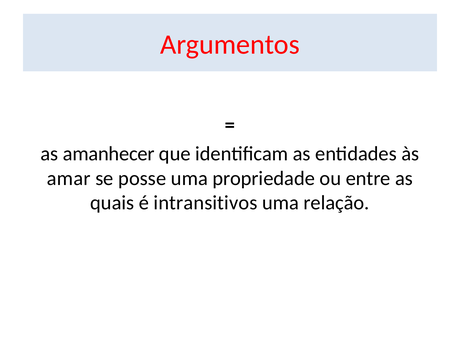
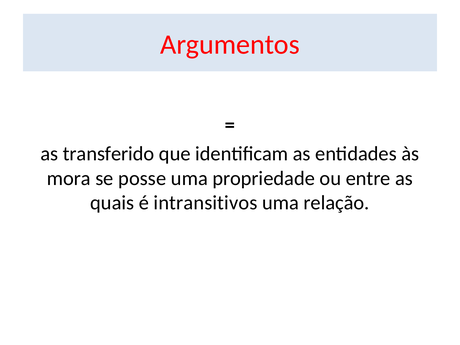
amanhecer: amanhecer -> transferido
amar: amar -> mora
